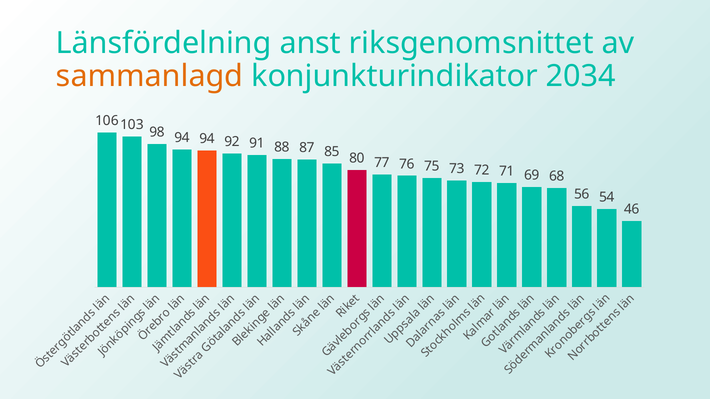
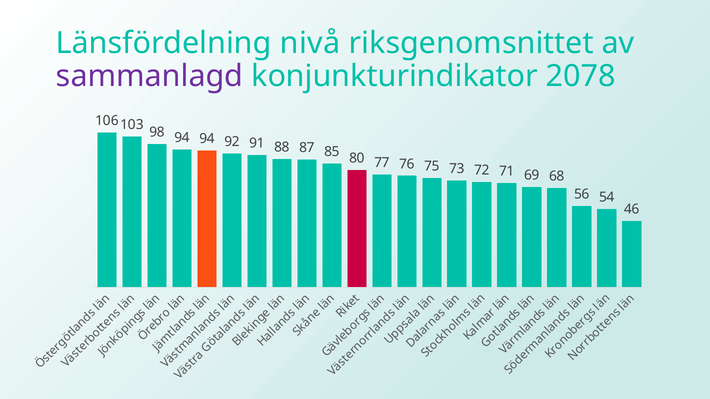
anst: anst -> nivå
sammanlagd colour: orange -> purple
2034: 2034 -> 2078
